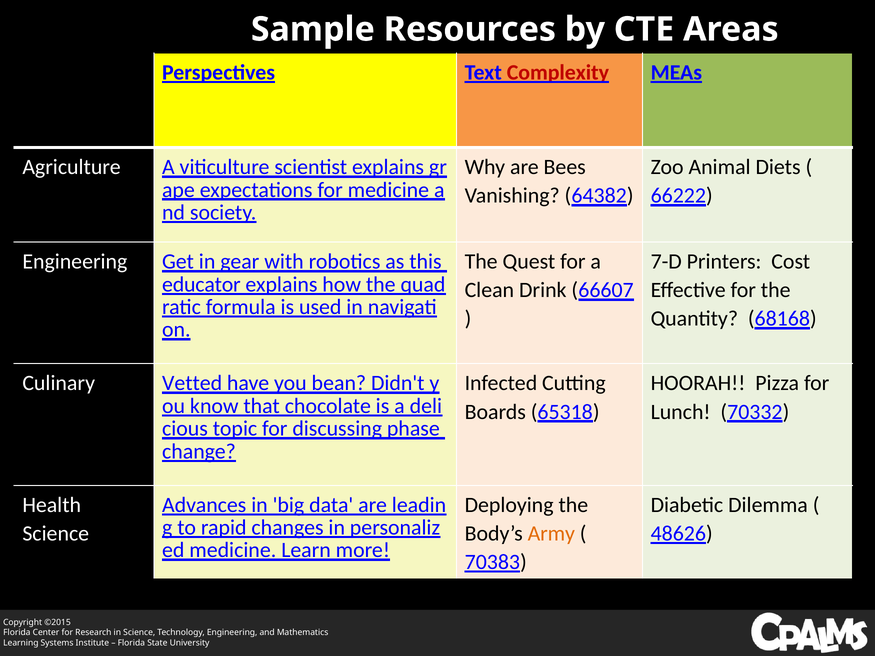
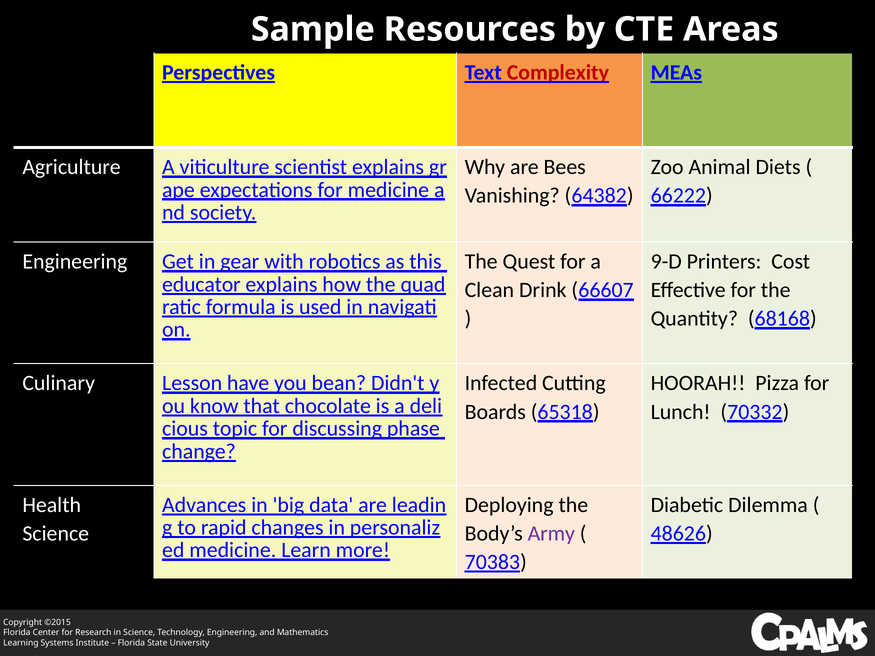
7-D: 7-D -> 9-D
Vetted: Vetted -> Lesson
Army colour: orange -> purple
